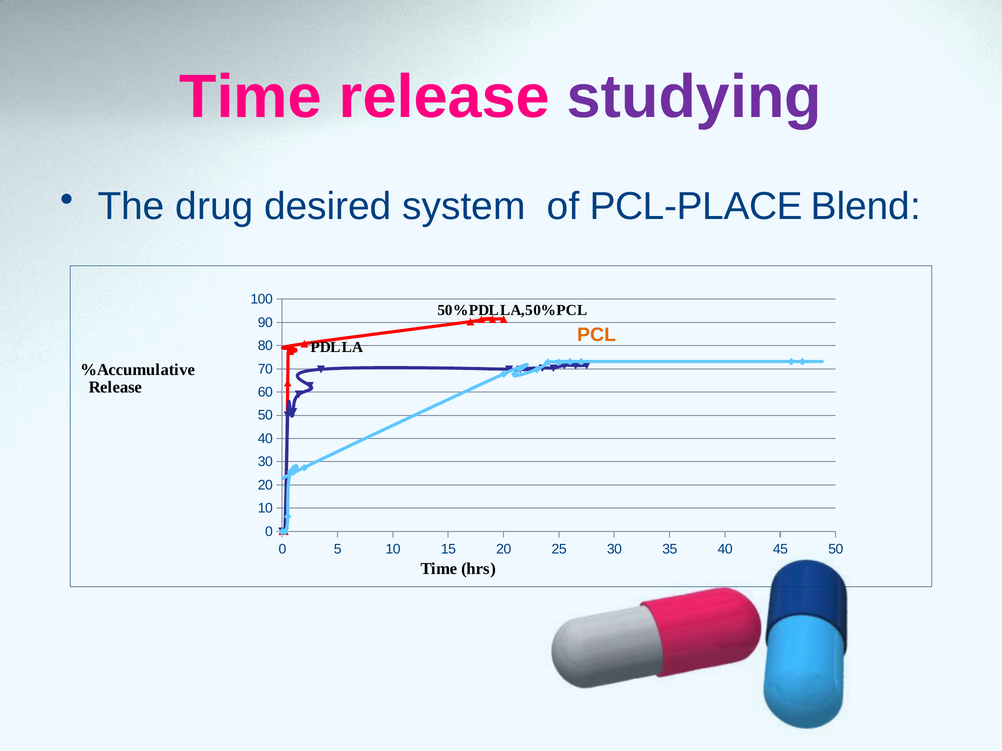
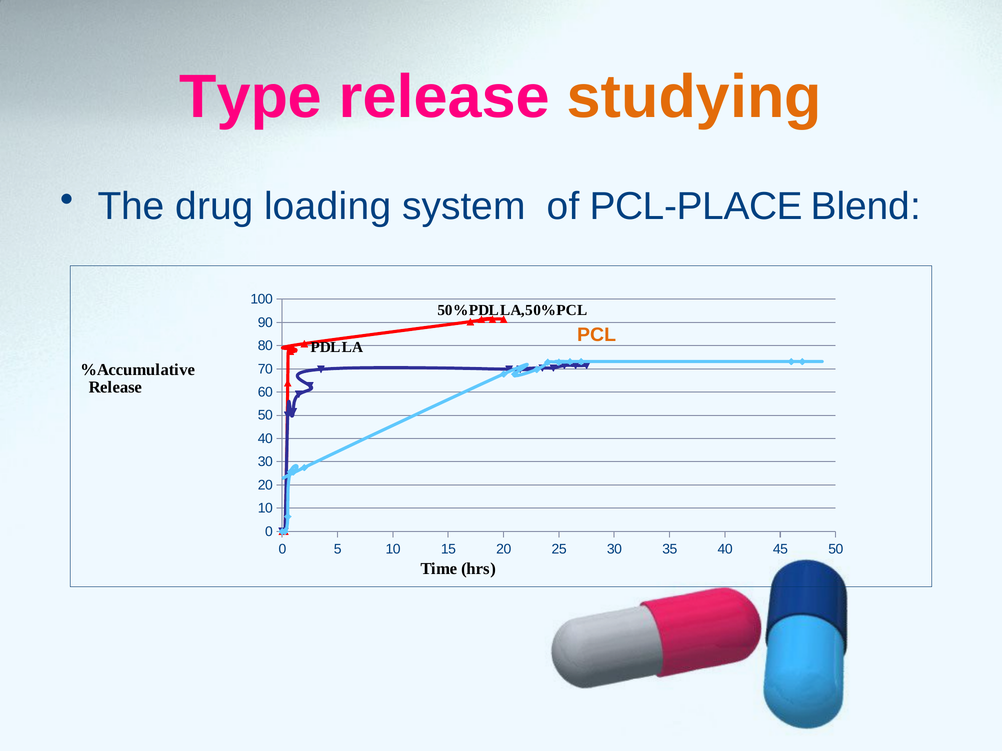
Time at (251, 97): Time -> Type
studying colour: purple -> orange
desired: desired -> loading
